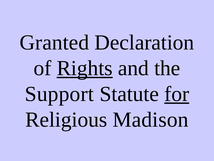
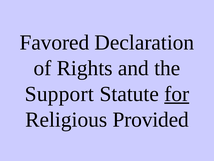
Granted: Granted -> Favored
Rights underline: present -> none
Madison: Madison -> Provided
